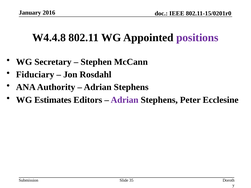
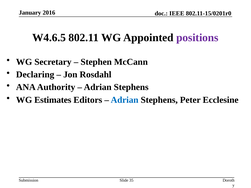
W4.4.8: W4.4.8 -> W4.6.5
Fiduciary: Fiduciary -> Declaring
Adrian at (125, 100) colour: purple -> blue
